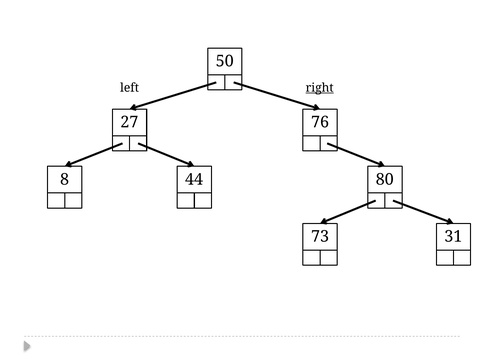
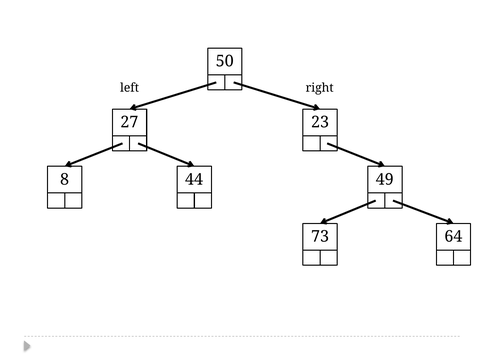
right underline: present -> none
76: 76 -> 23
80: 80 -> 49
31: 31 -> 64
